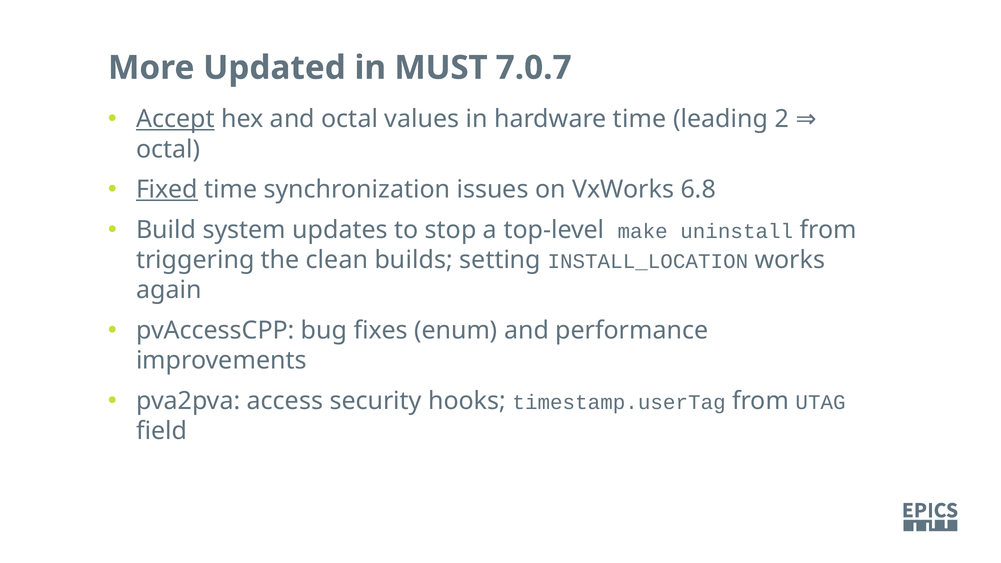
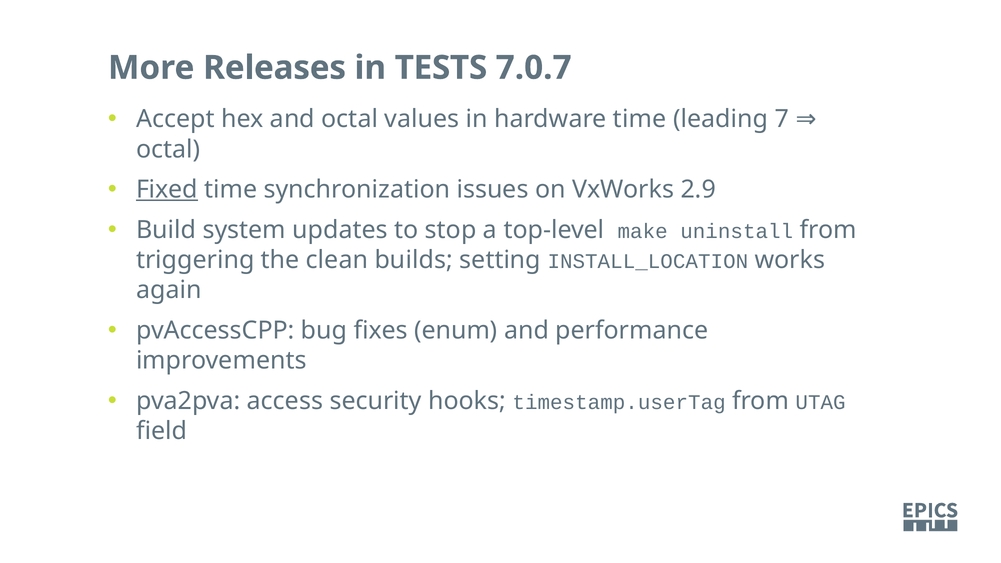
Updated: Updated -> Releases
MUST: MUST -> TESTS
Accept underline: present -> none
2: 2 -> 7
6.8: 6.8 -> 2.9
